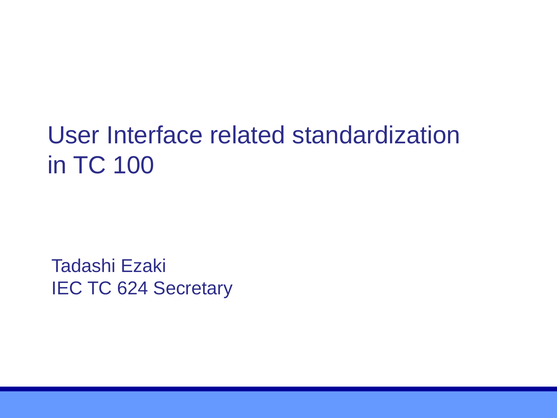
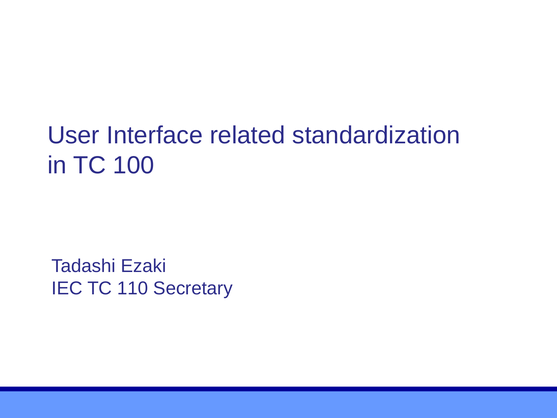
624: 624 -> 110
